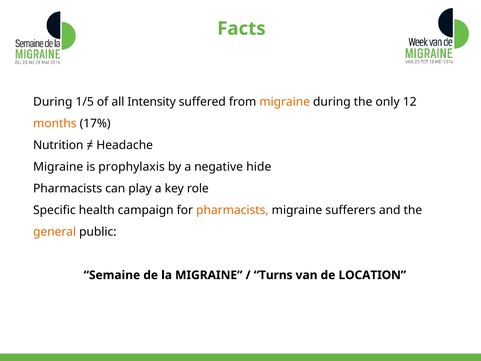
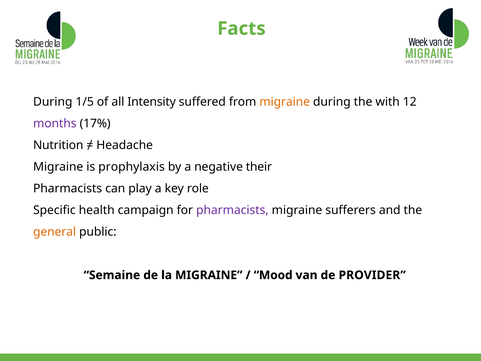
only: only -> with
months colour: orange -> purple
hide: hide -> their
pharmacists at (232, 210) colour: orange -> purple
Turns: Turns -> Mood
LOCATION: LOCATION -> PROVIDER
